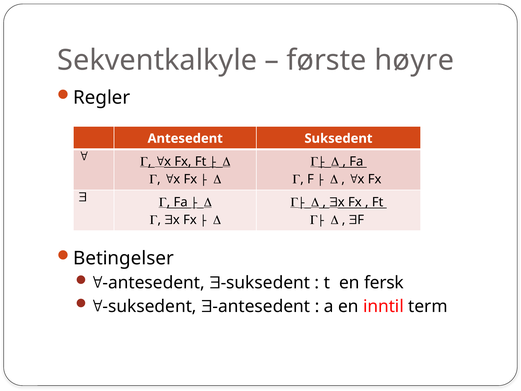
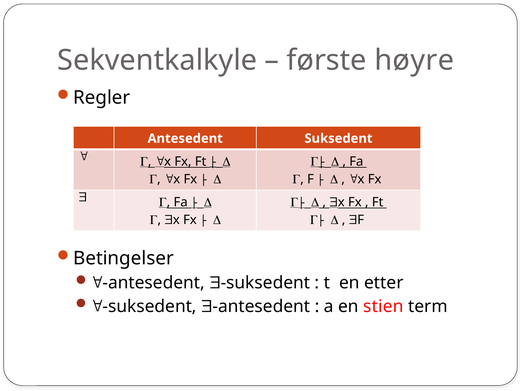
fersk: fersk -> etter
inntil: inntil -> stien
